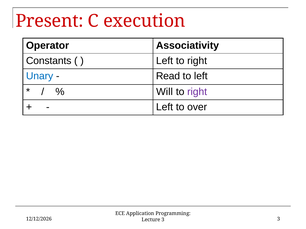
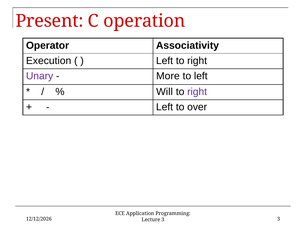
execution: execution -> operation
Constants: Constants -> Execution
Unary colour: blue -> purple
Read: Read -> More
